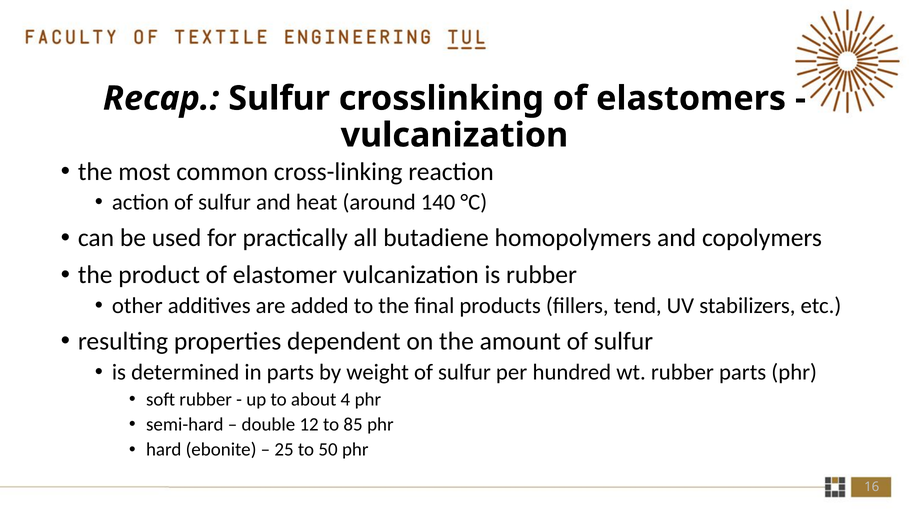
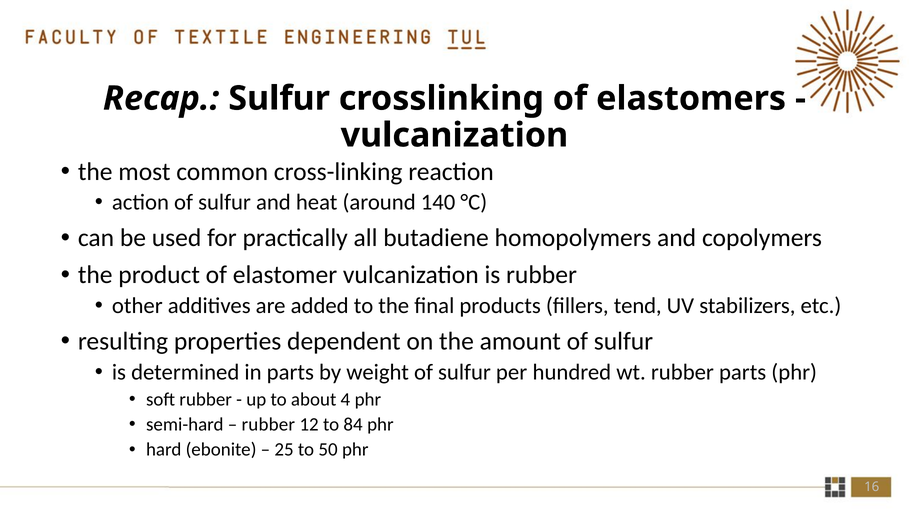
double at (268, 425): double -> rubber
85: 85 -> 84
